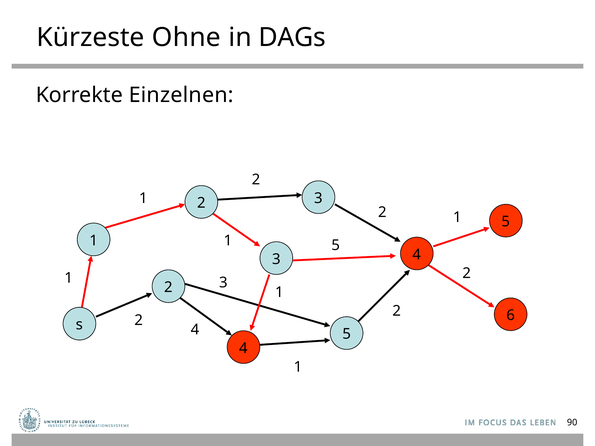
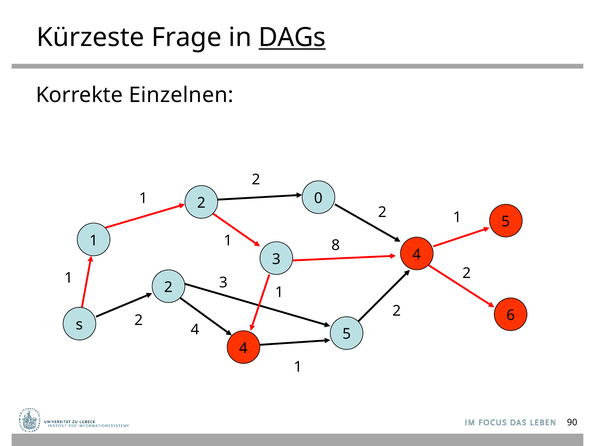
Ohne: Ohne -> Frage
DAGs underline: none -> present
2 3: 3 -> 0
1 5: 5 -> 8
